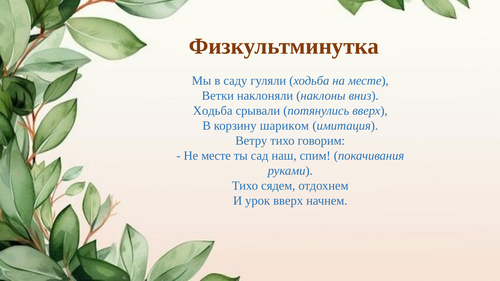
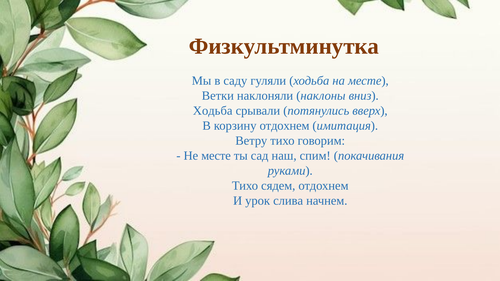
корзину шариком: шариком -> отдохнем
урок вверх: вверх -> слива
